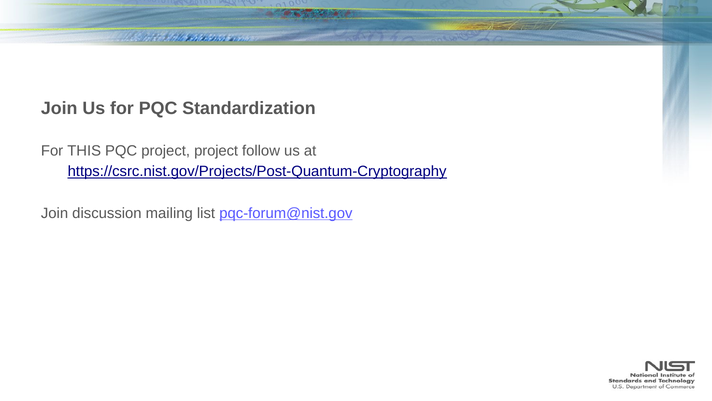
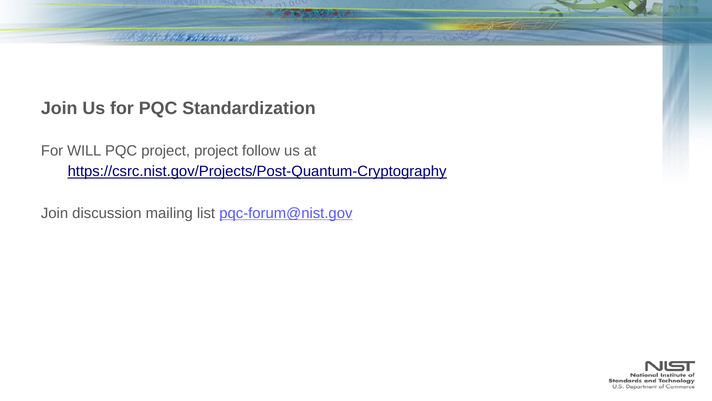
THIS: THIS -> WILL
